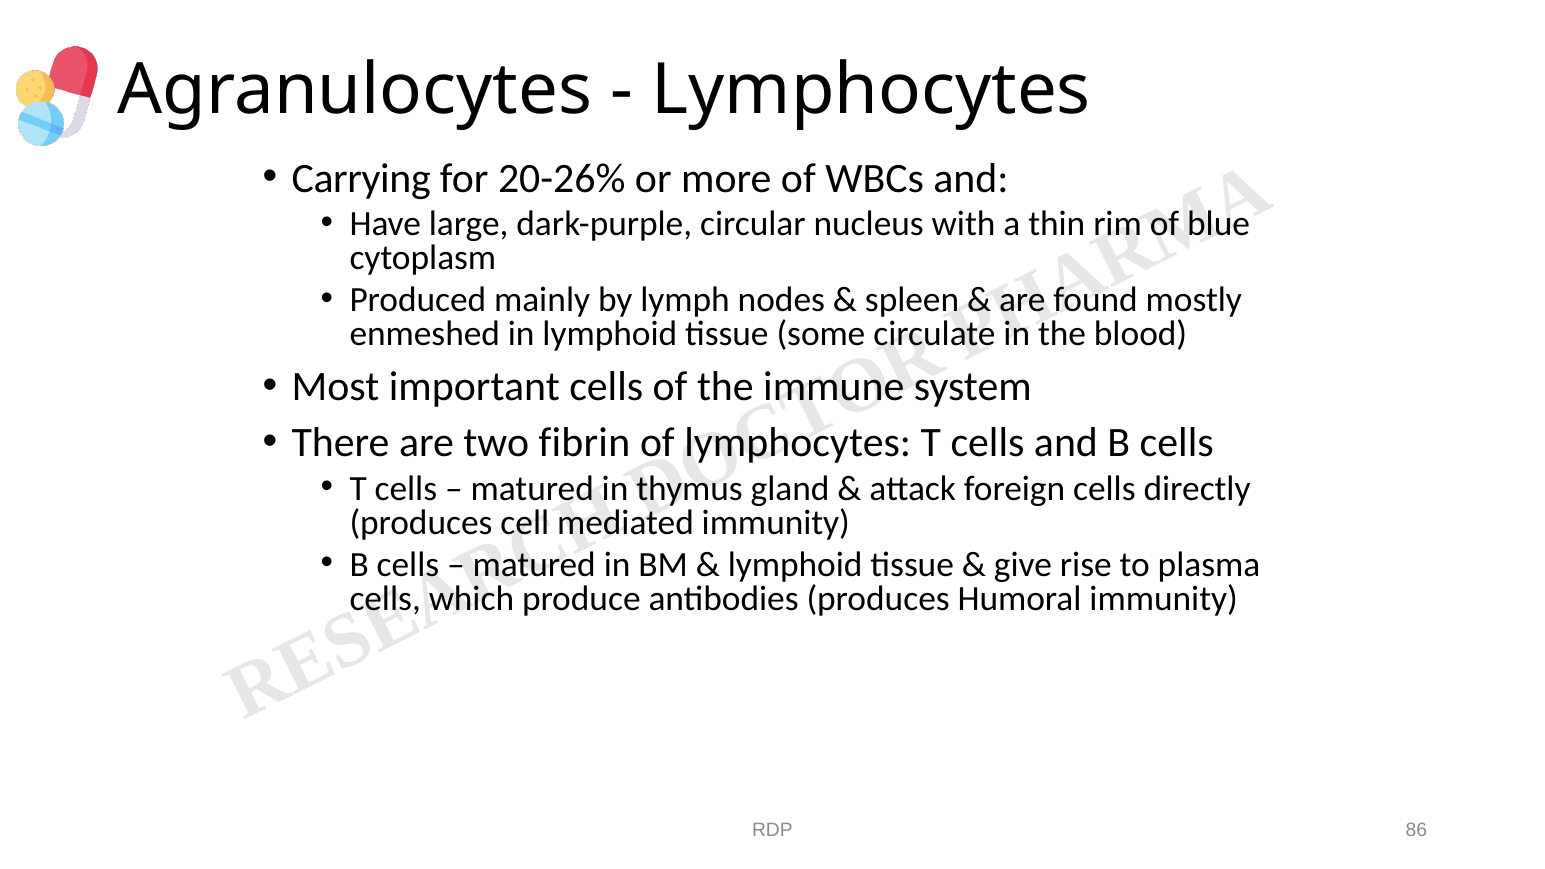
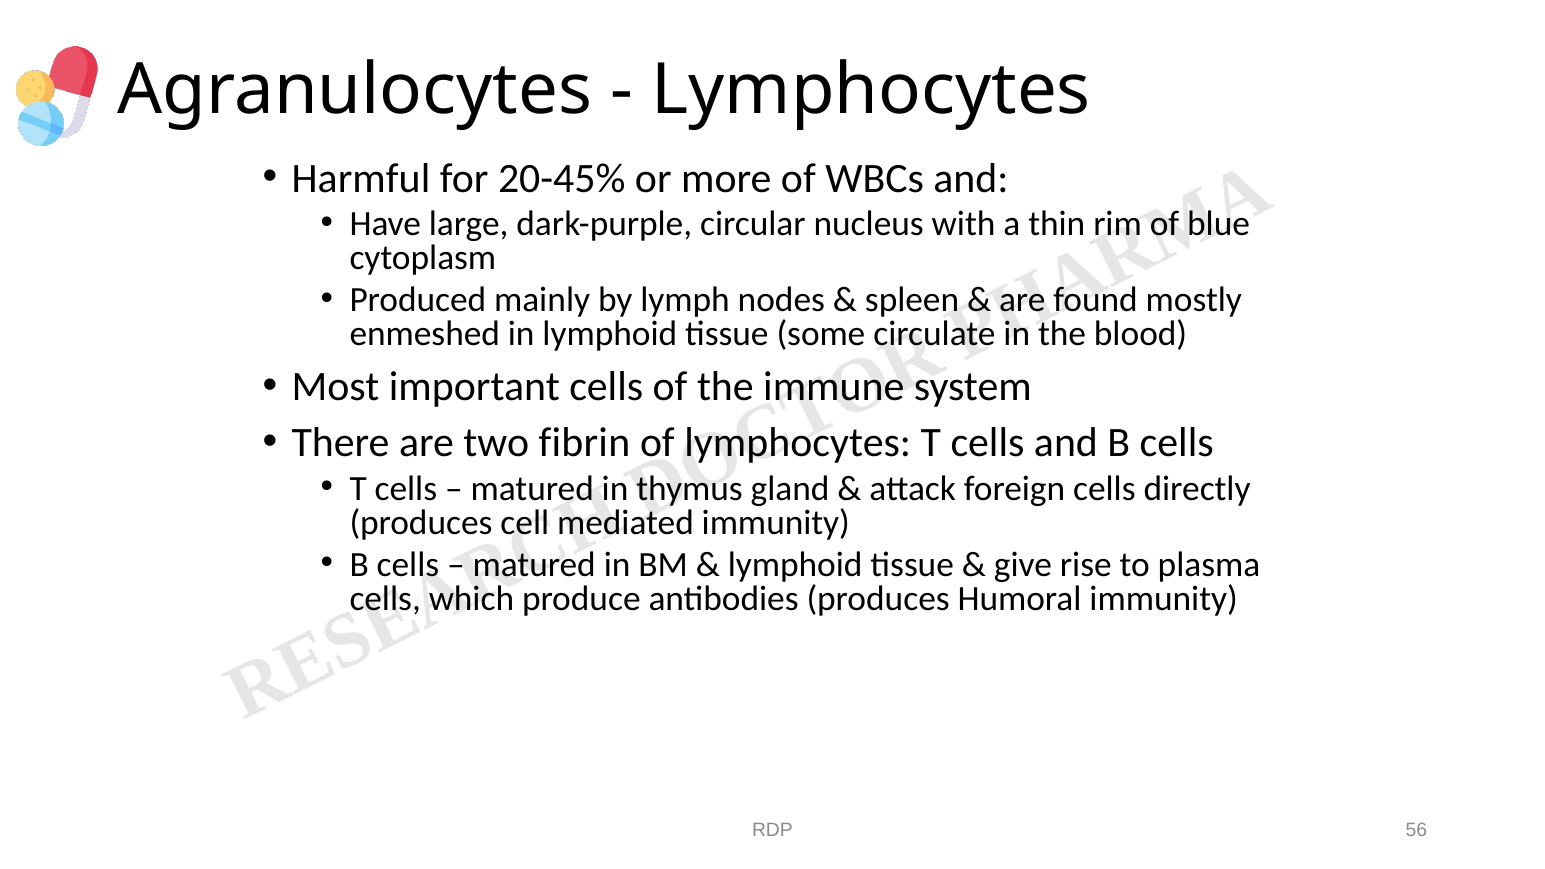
Carrying: Carrying -> Harmful
20-26%: 20-26% -> 20-45%
86: 86 -> 56
